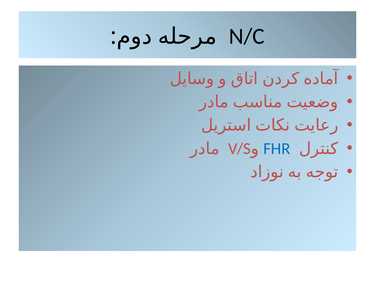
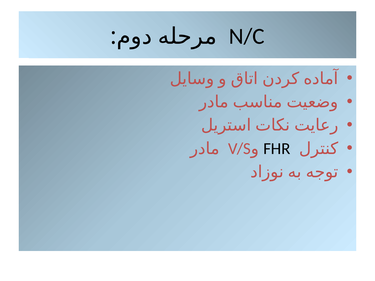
FHR colour: blue -> black
